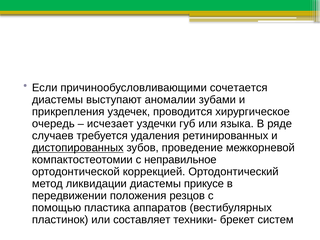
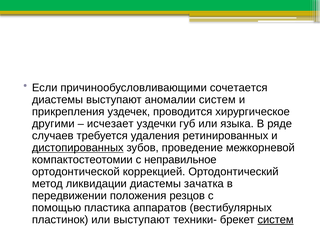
аномалии зубами: зубами -> систем
очередь: очередь -> другими
прикусе: прикусе -> зачатка
или составляет: составляет -> выступают
систем at (276, 220) underline: none -> present
